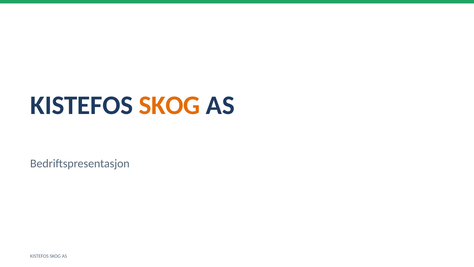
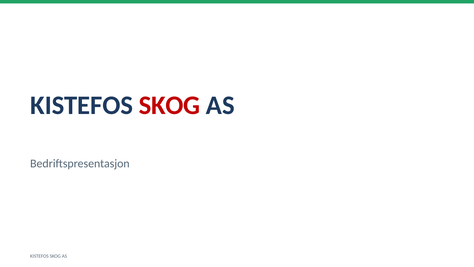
SKOG at (170, 105) colour: orange -> red
